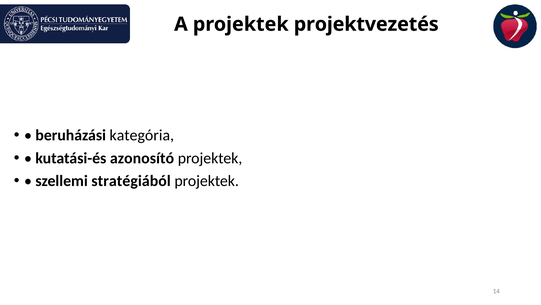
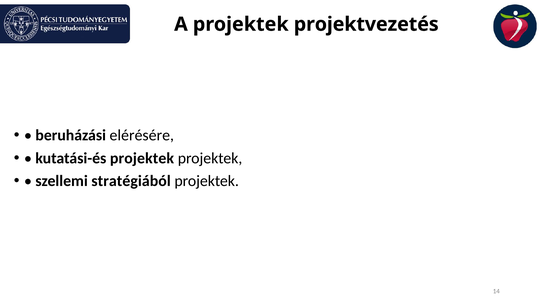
kategória: kategória -> elérésére
kutatási-és azonosító: azonosító -> projektek
